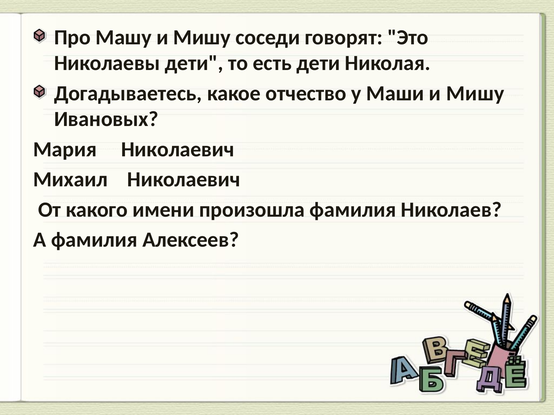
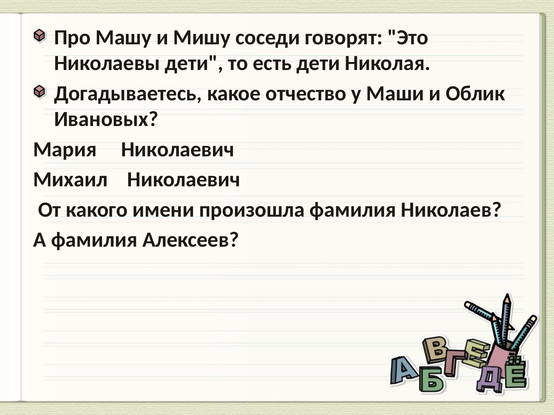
Маши и Мишу: Мишу -> Облик
